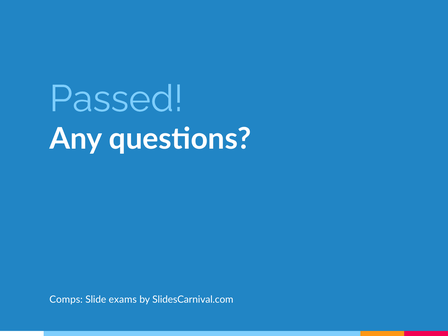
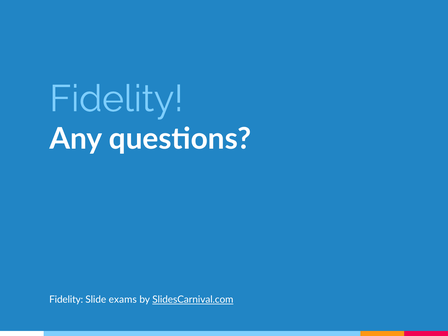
Passed at (116, 99): Passed -> Fidelity
Comps at (66, 300): Comps -> Fidelity
SlidesCarnival.com underline: none -> present
